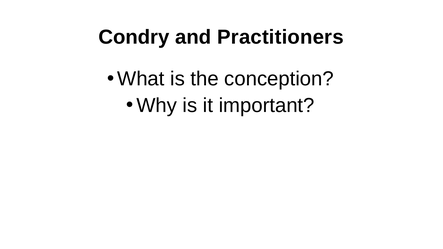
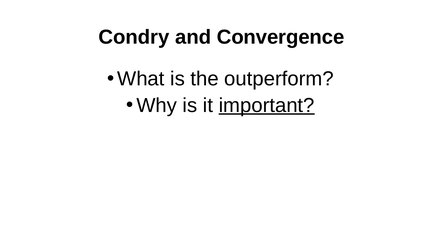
Practitioners: Practitioners -> Convergence
conception: conception -> outperform
important underline: none -> present
